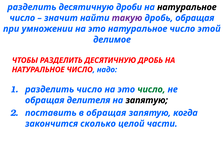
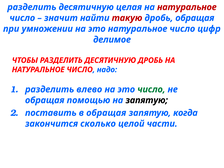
дроби: дроби -> целая
натуральное at (187, 7) colour: black -> red
такую colour: purple -> red
этой: этой -> цифр
разделить число: число -> влево
делителя: делителя -> помощью
